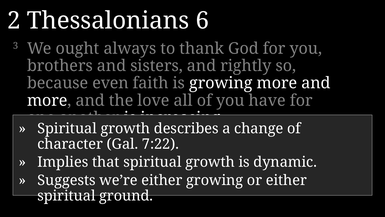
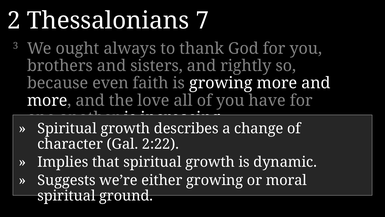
6: 6 -> 7
7:22: 7:22 -> 2:22
or either: either -> moral
